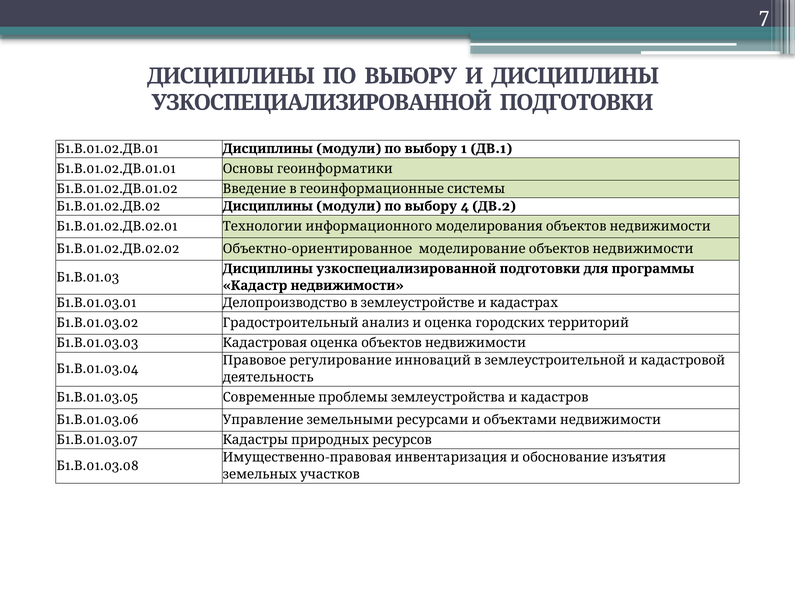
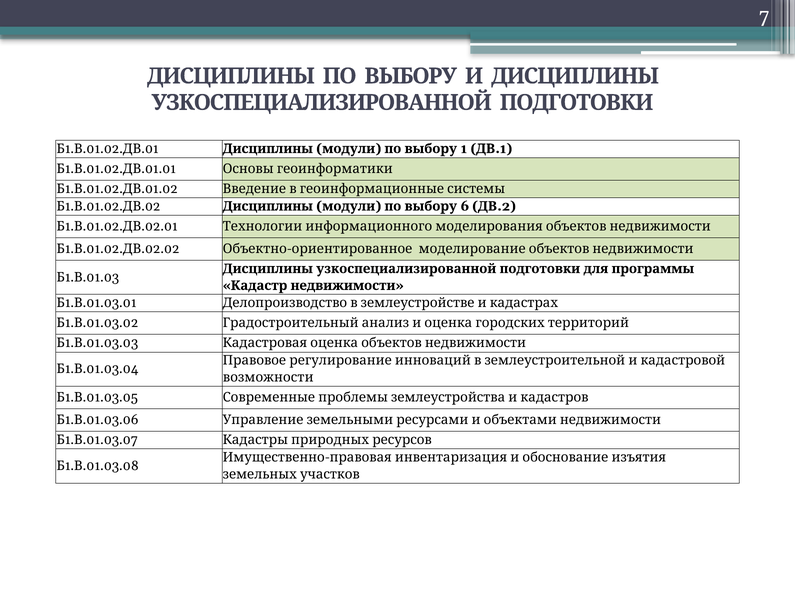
4: 4 -> 6
деятельность: деятельность -> возможности
